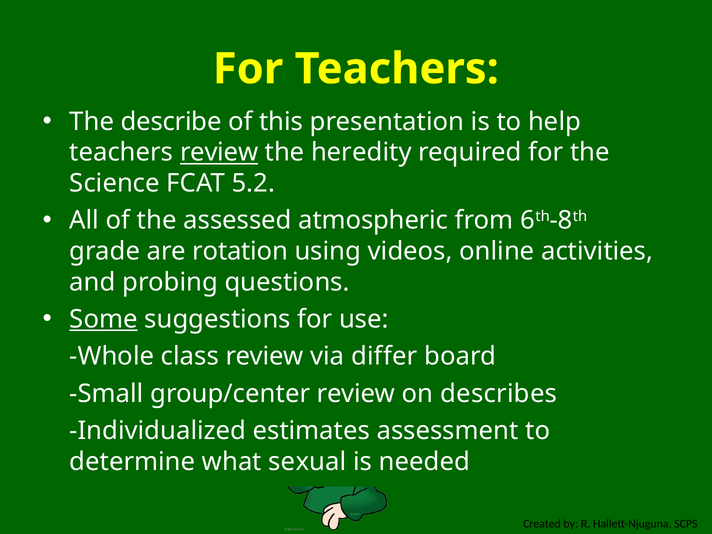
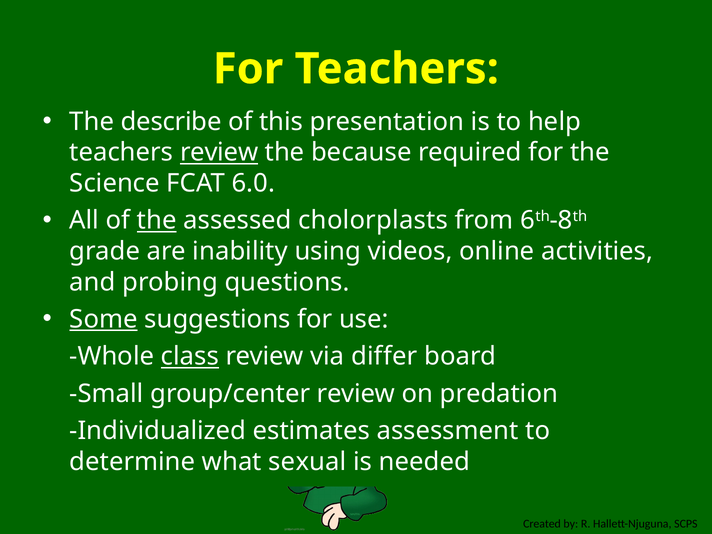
heredity: heredity -> because
5.2: 5.2 -> 6.0
the at (157, 220) underline: none -> present
atmospheric: atmospheric -> cholorplasts
rotation: rotation -> inability
class underline: none -> present
describes: describes -> predation
